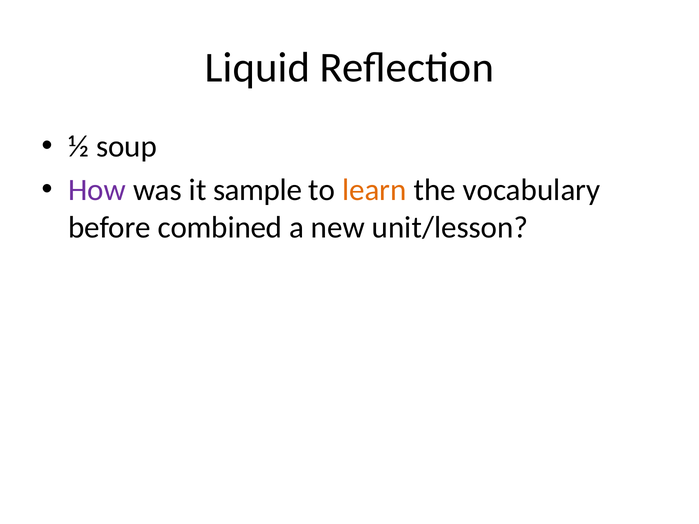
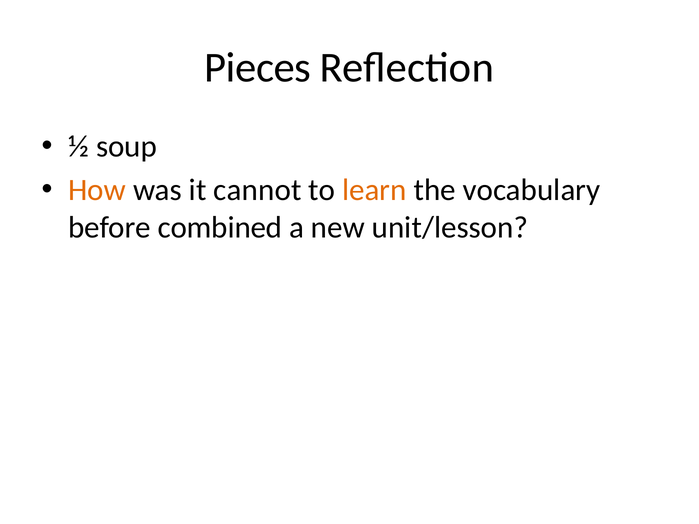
Liquid: Liquid -> Pieces
How colour: purple -> orange
sample: sample -> cannot
